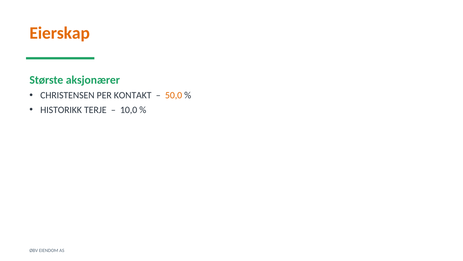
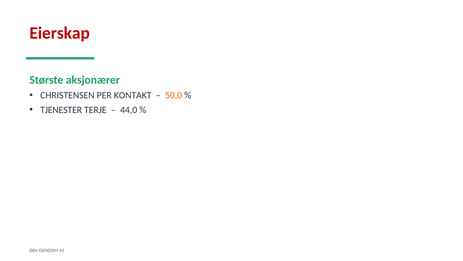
Eierskap colour: orange -> red
HISTORIKK: HISTORIKK -> TJENESTER
10,0: 10,0 -> 44,0
